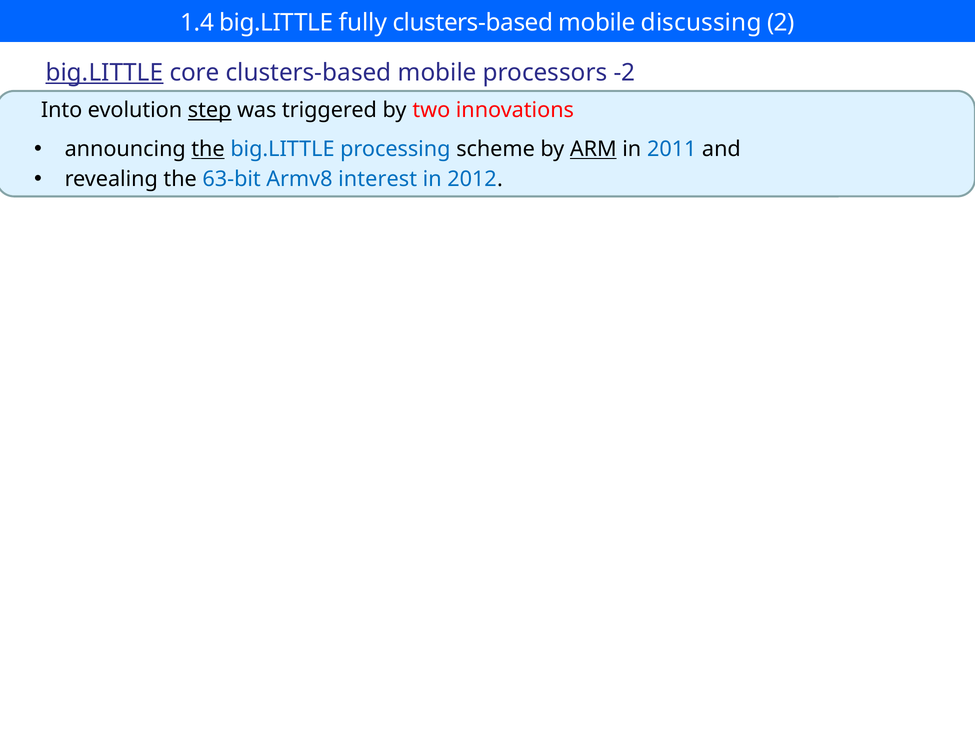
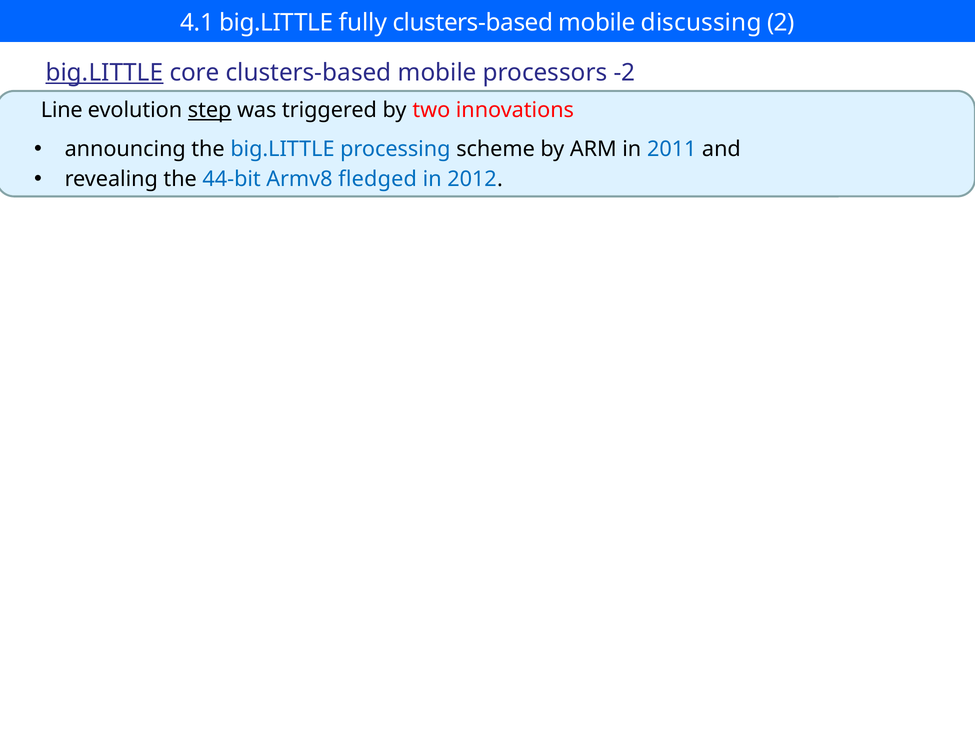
1.4: 1.4 -> 4.1
Into: Into -> Line
the at (208, 149) underline: present -> none
ARM underline: present -> none
63-bit: 63-bit -> 44-bit
interest: interest -> fledged
